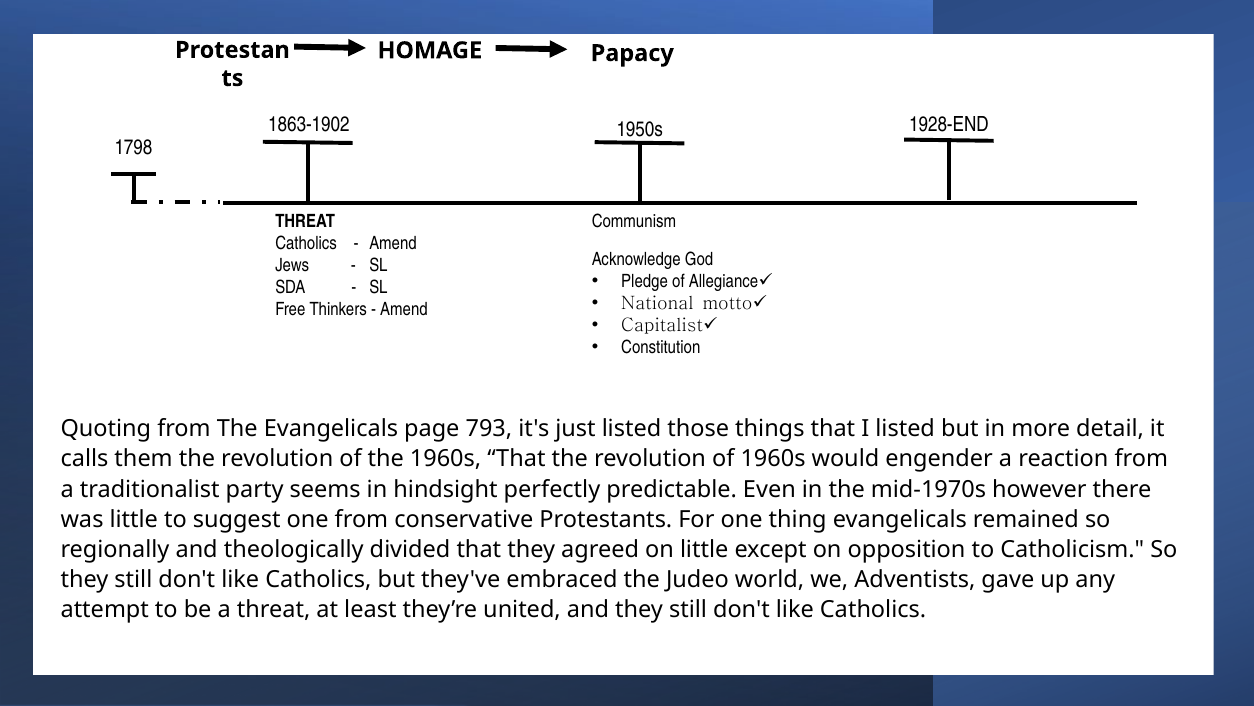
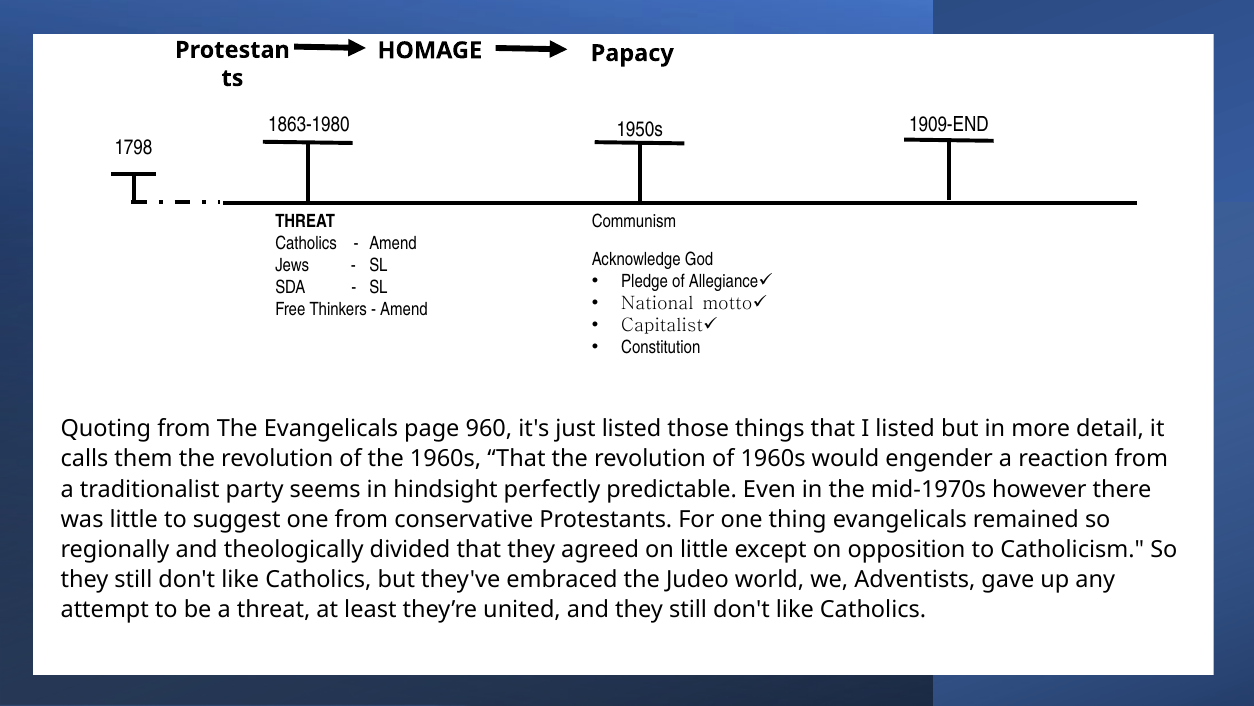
1928-END: 1928-END -> 1909-END
1863-1902: 1863-1902 -> 1863-1980
793: 793 -> 960
